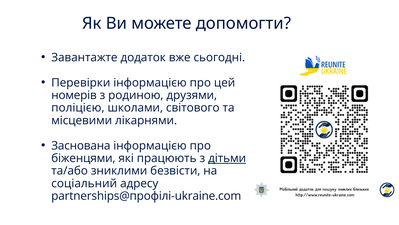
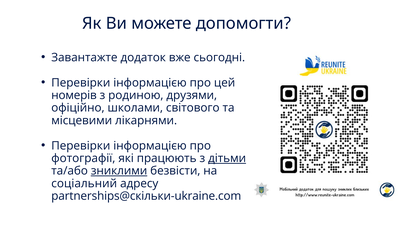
поліцією: поліцією -> офіційно
Заснована at (81, 145): Заснована -> Перевірки
біженцями: біженцями -> фотографії
зниклими underline: none -> present
partnerships@профілі-ukraine.com: partnerships@профілі-ukraine.com -> partnerships@скільки-ukraine.com
